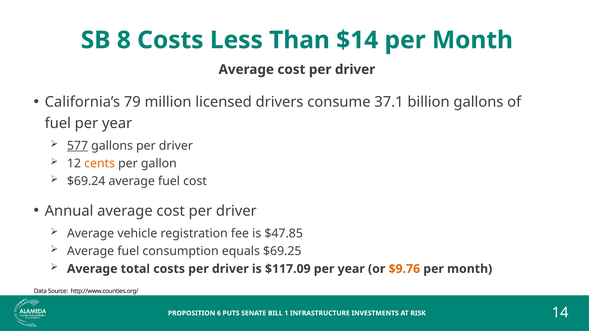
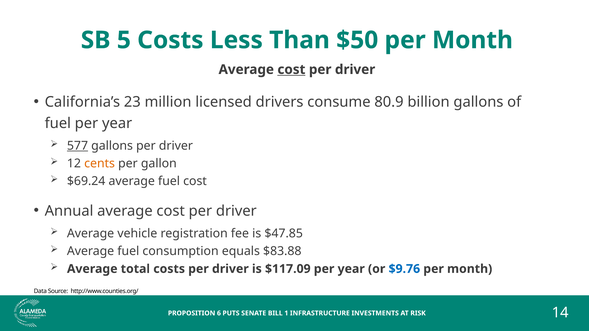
8: 8 -> 5
$14: $14 -> $50
cost at (291, 70) underline: none -> present
79: 79 -> 23
37.1: 37.1 -> 80.9
$69.25: $69.25 -> $83.88
$9.76 colour: orange -> blue
